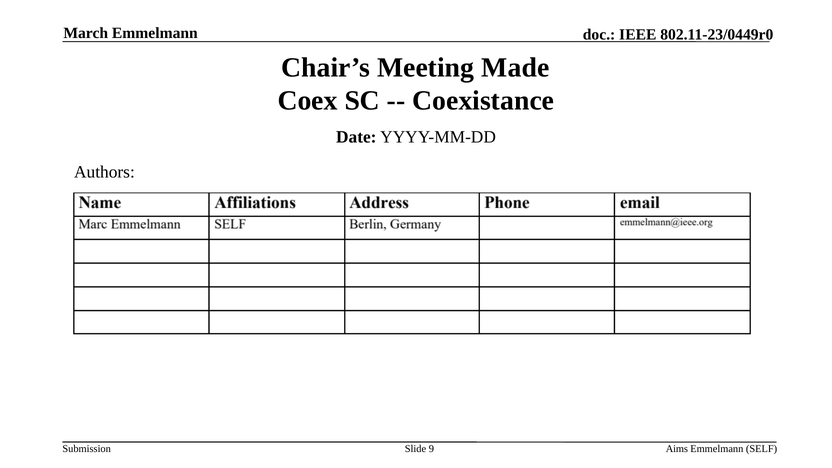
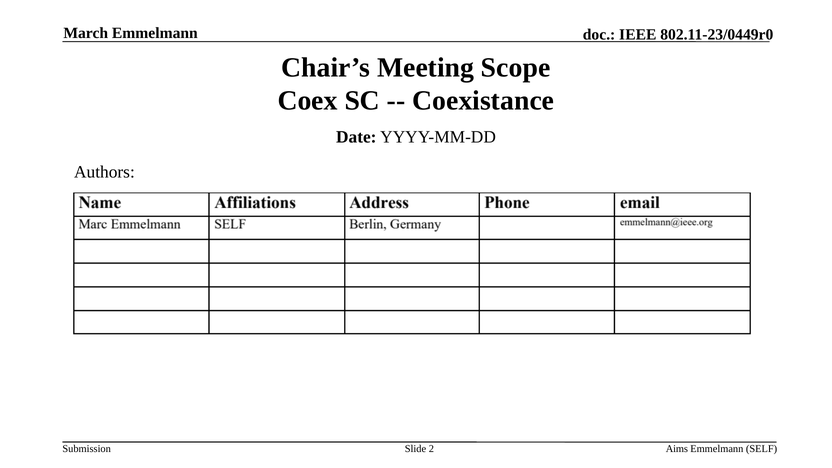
Made: Made -> Scope
9: 9 -> 2
